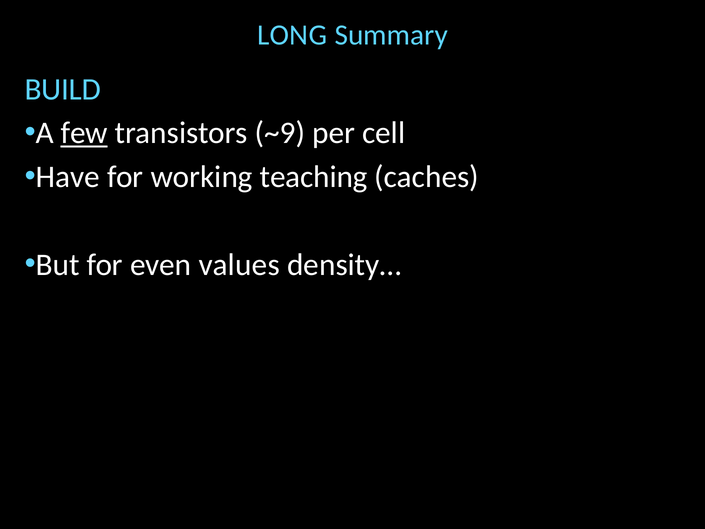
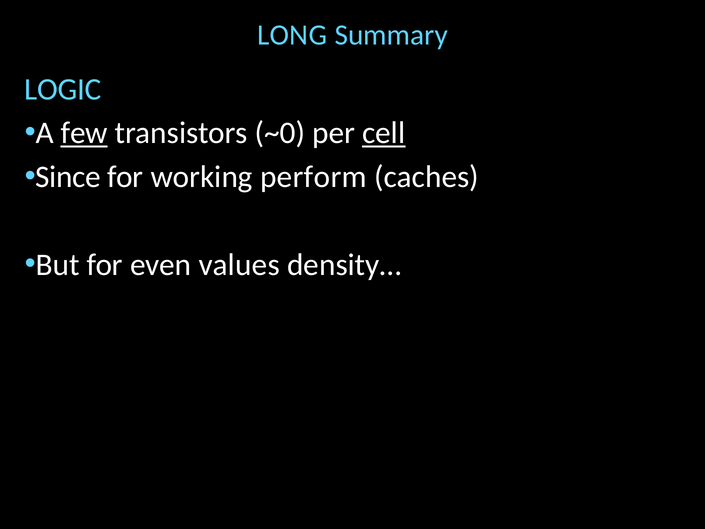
BUILD: BUILD -> LOGIC
~9: ~9 -> ~0
cell underline: none -> present
Have: Have -> Since
teaching: teaching -> perform
